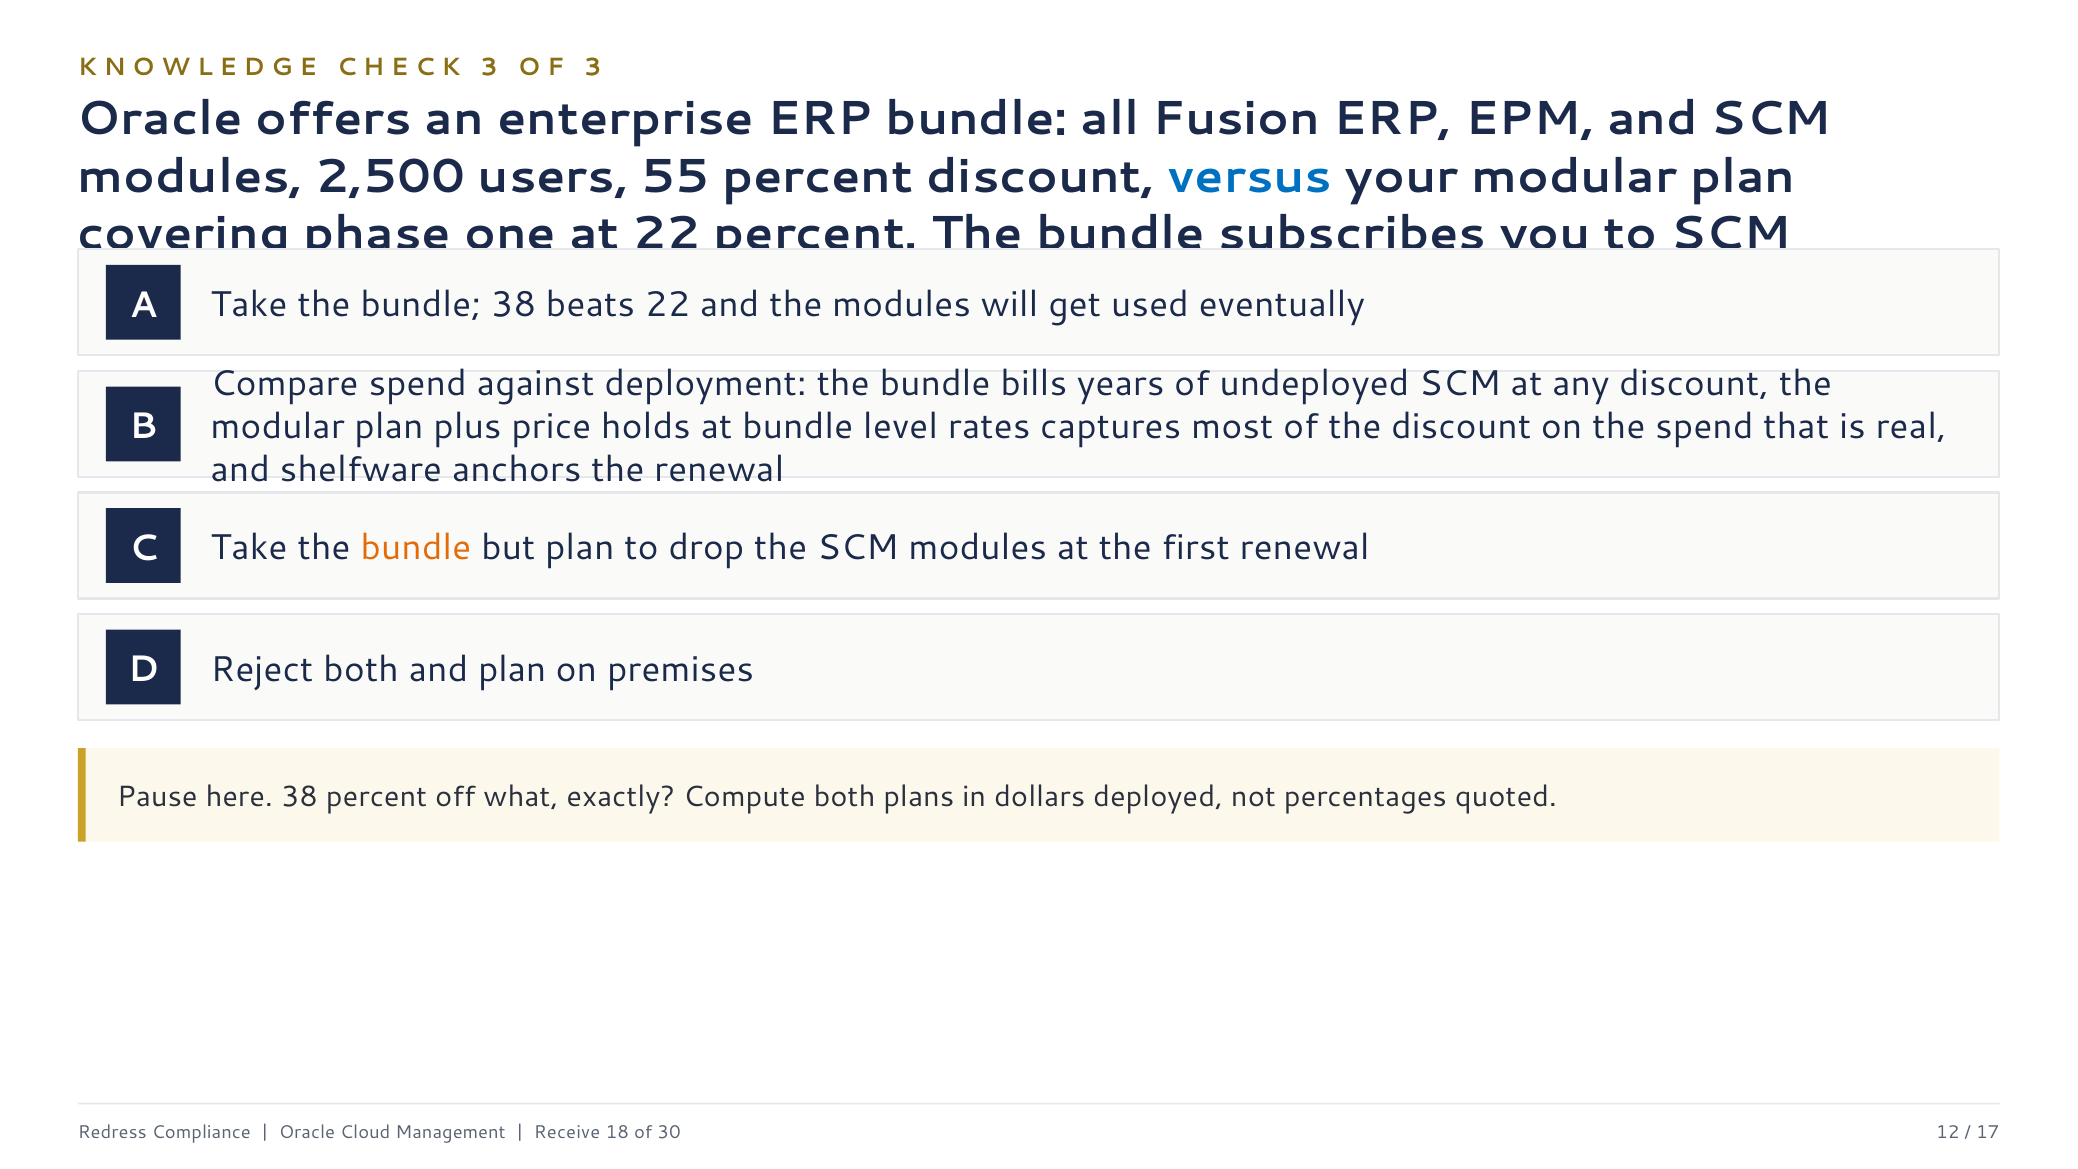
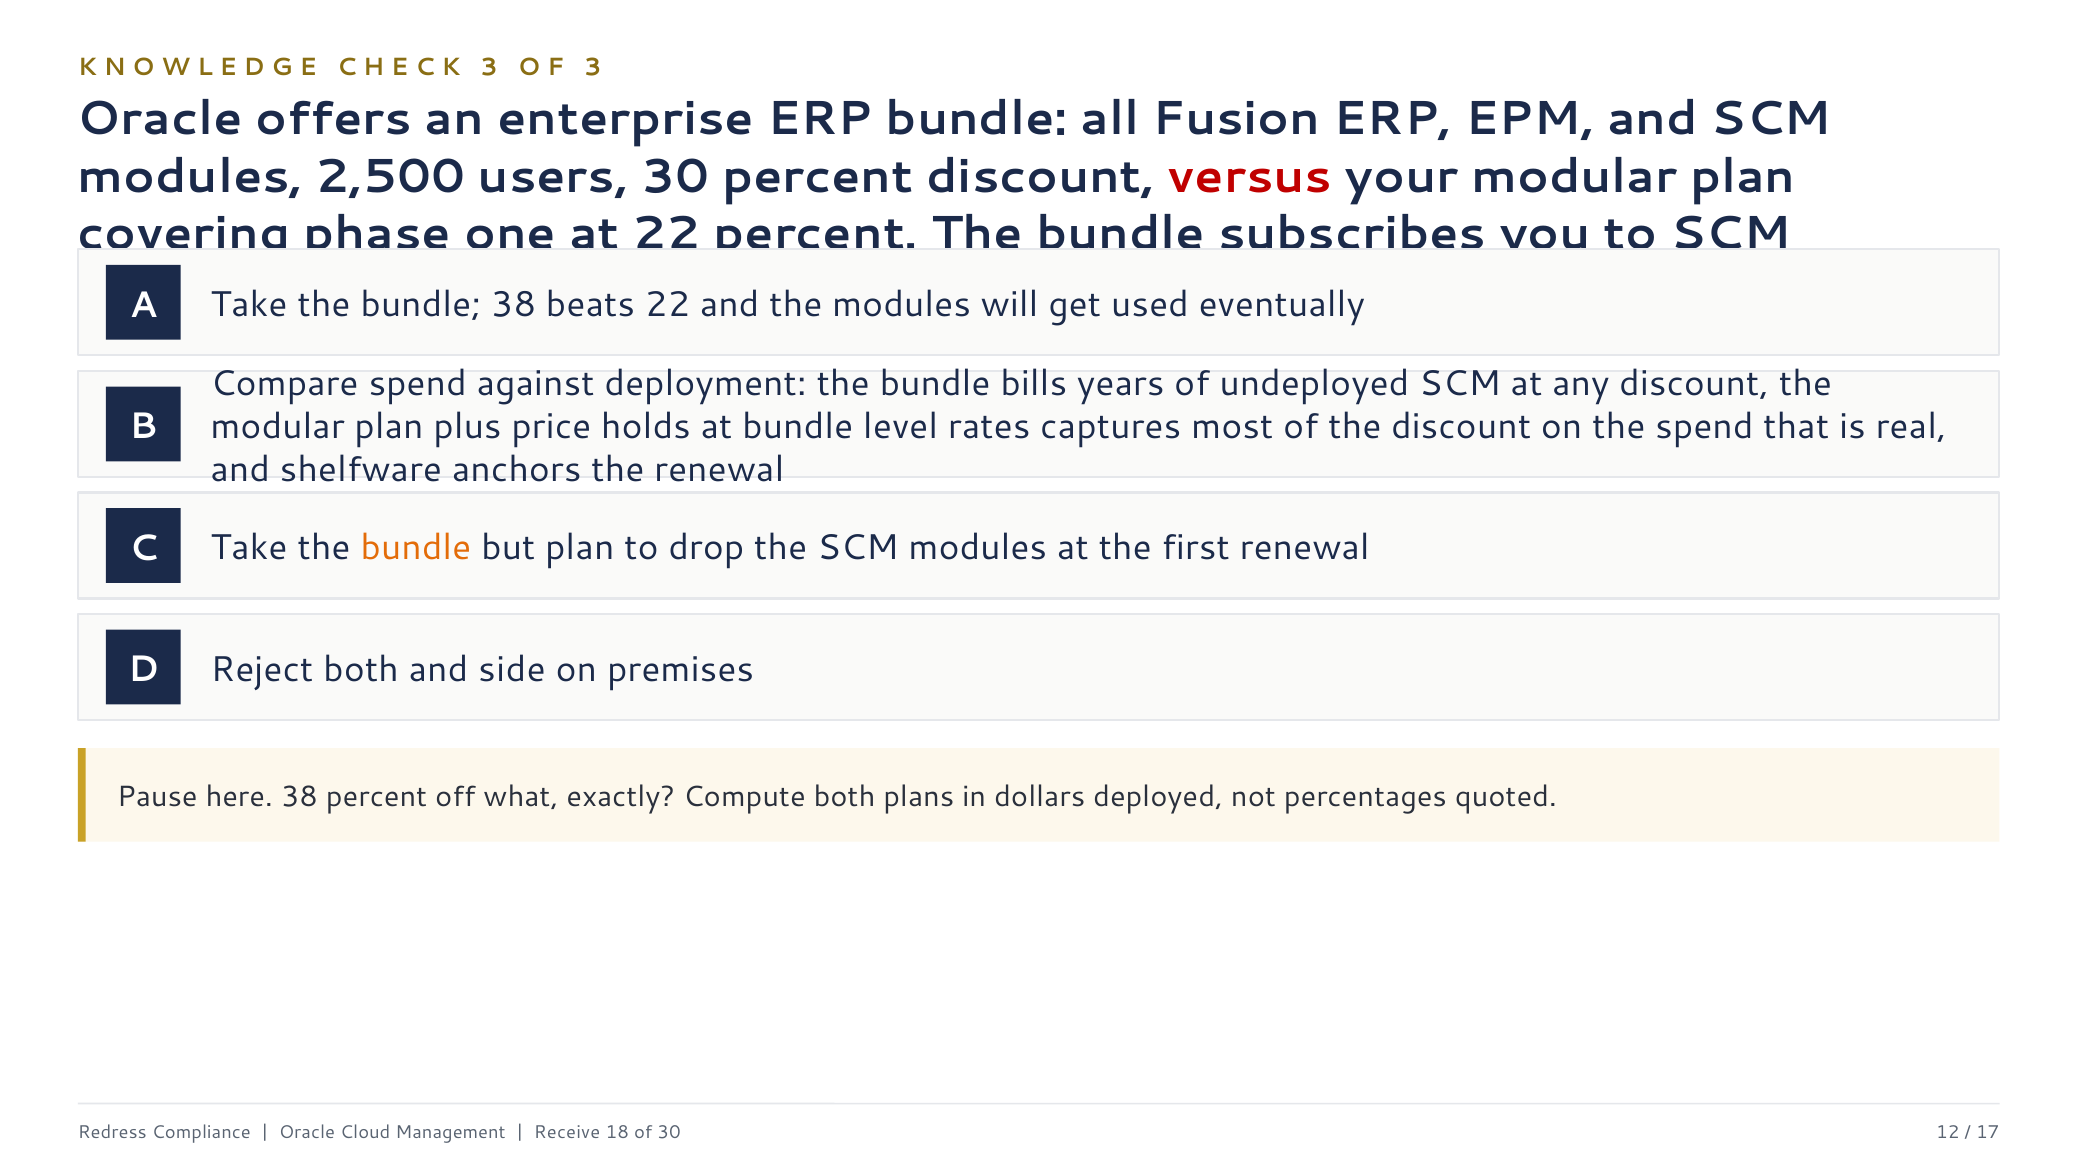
users 55: 55 -> 30
versus colour: blue -> red
and plan: plan -> side
